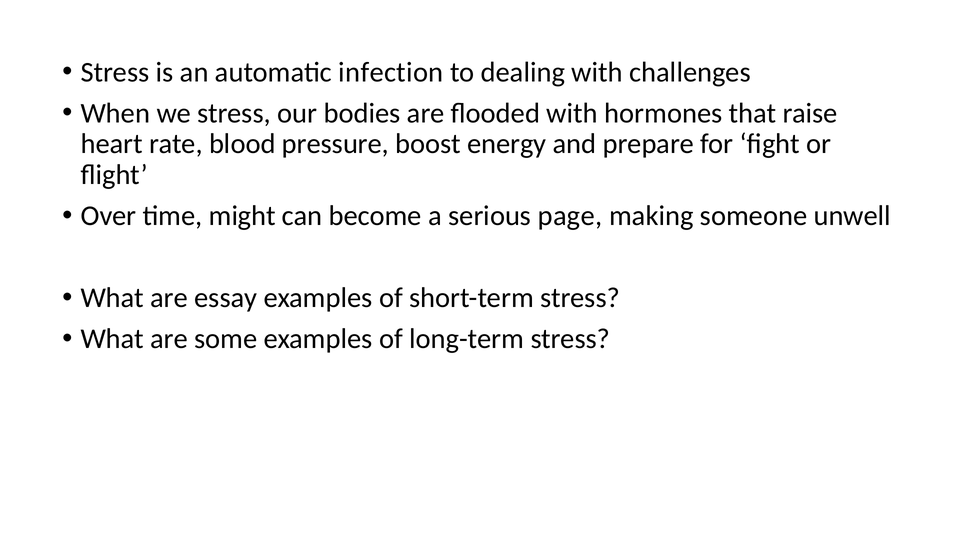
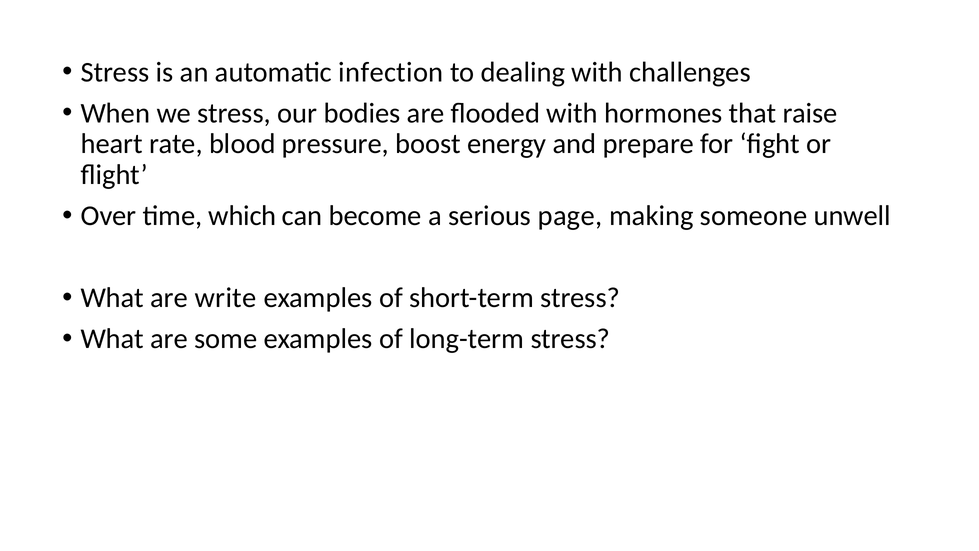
might: might -> which
essay: essay -> write
